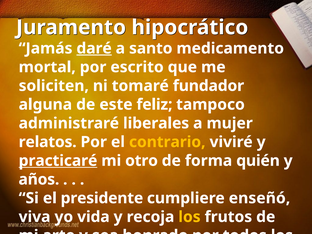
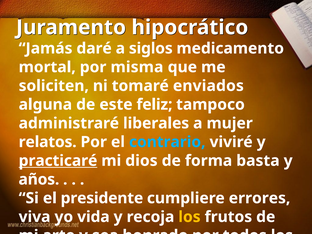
daré underline: present -> none
santo: santo -> siglos
escrito: escrito -> misma
fundador: fundador -> enviados
contrario at (167, 142) colour: yellow -> light blue
otro: otro -> dios
quién: quién -> basta
enseñó: enseñó -> errores
